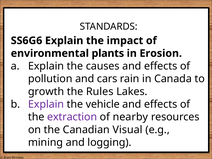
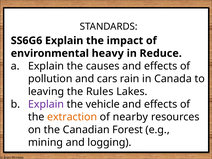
plants: plants -> heavy
Erosion: Erosion -> Reduce
growth: growth -> leaving
extraction colour: purple -> orange
Visual: Visual -> Forest
